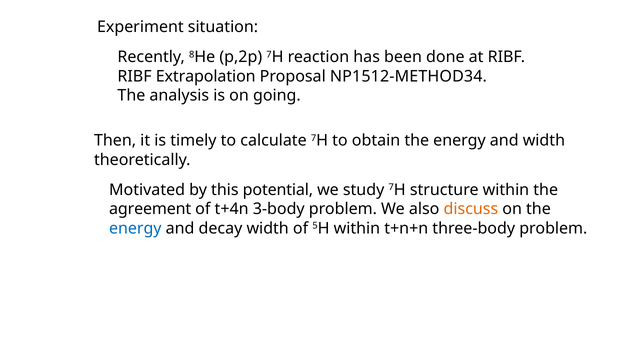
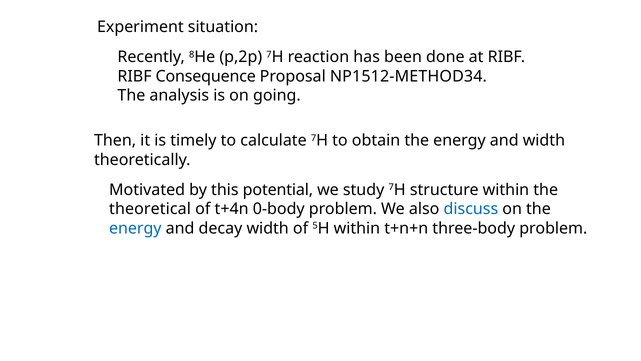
Extrapolation: Extrapolation -> Consequence
agreement: agreement -> theoretical
3-body: 3-body -> 0-body
discuss colour: orange -> blue
